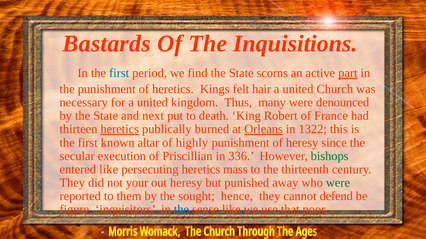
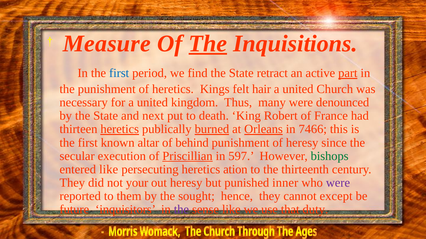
Bastards: Bastards -> Measure
The at (208, 44) underline: none -> present
scorns: scorns -> retract
burned underline: none -> present
1322: 1322 -> 7466
highly: highly -> behind
Priscillian underline: none -> present
336: 336 -> 597
mass: mass -> ation
away: away -> inner
were at (338, 183) colour: green -> purple
defend: defend -> except
figure: figure -> future
the at (181, 210) colour: blue -> purple
poor: poor -> duty
